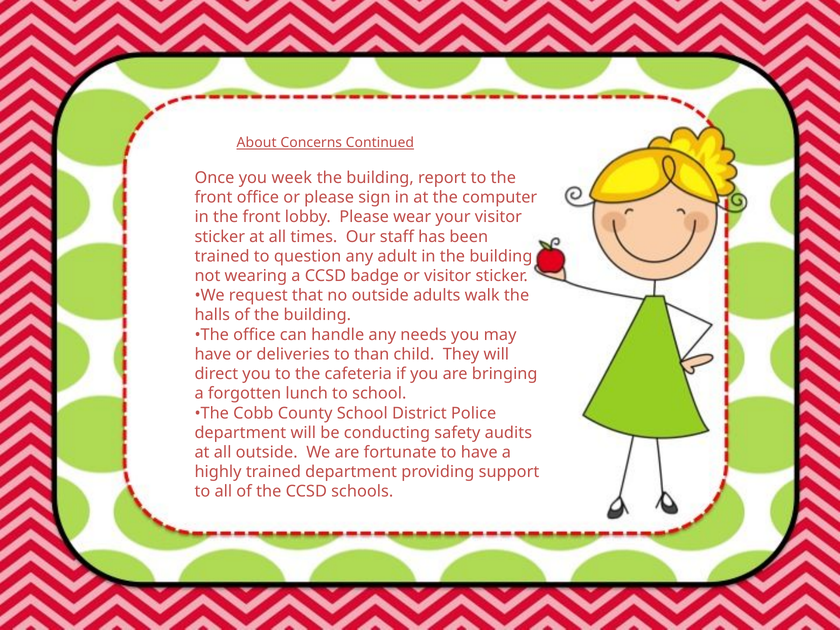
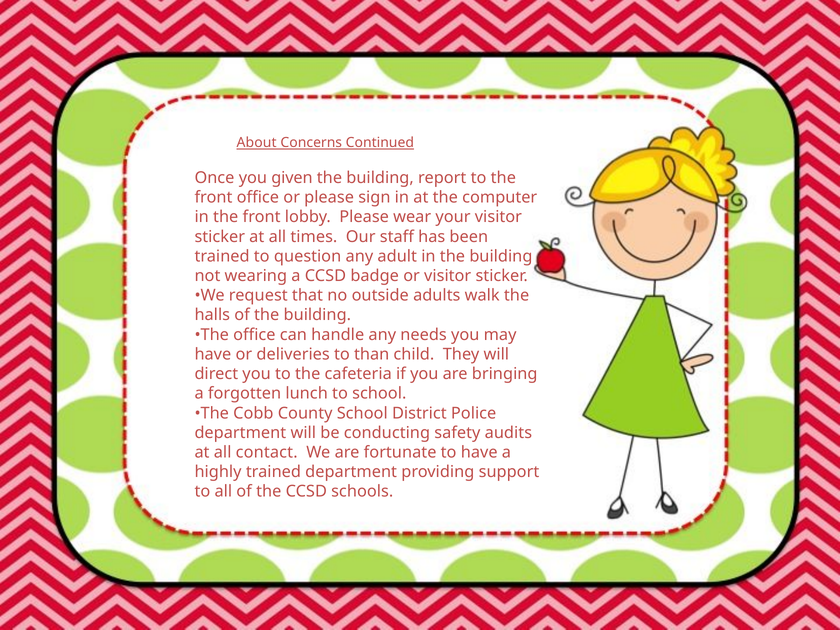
week: week -> given
all outside: outside -> contact
